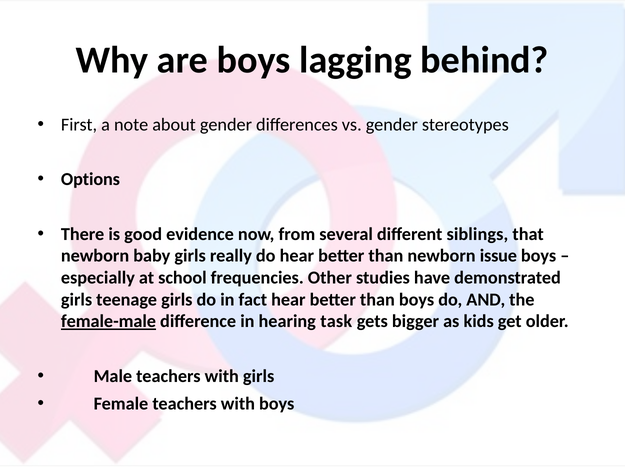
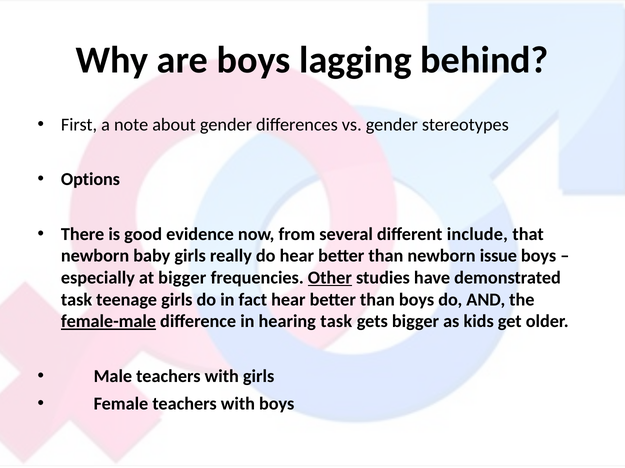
siblings: siblings -> include
at school: school -> bigger
Other underline: none -> present
girls at (77, 300): girls -> task
